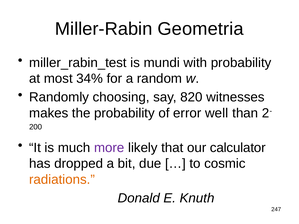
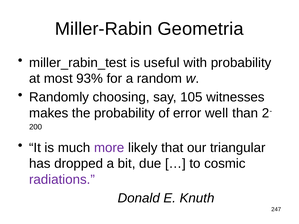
mundi: mundi -> useful
34%: 34% -> 93%
820: 820 -> 105
calculator: calculator -> triangular
radiations colour: orange -> purple
